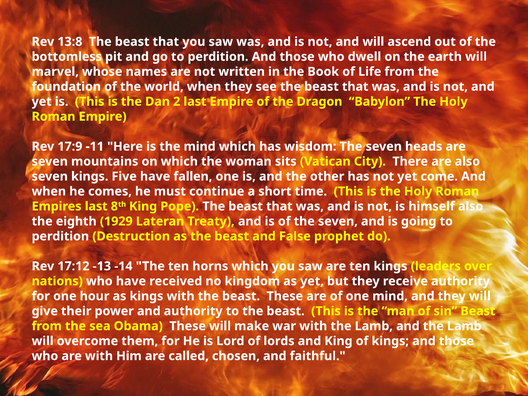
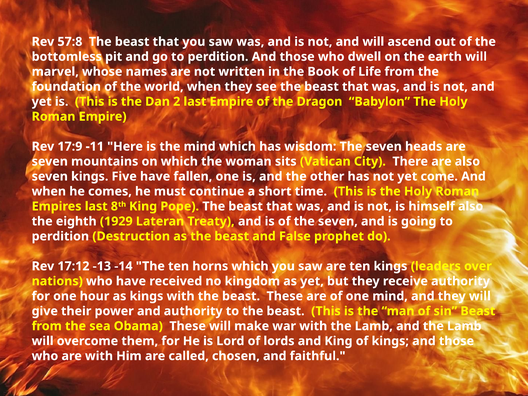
13:8: 13:8 -> 57:8
